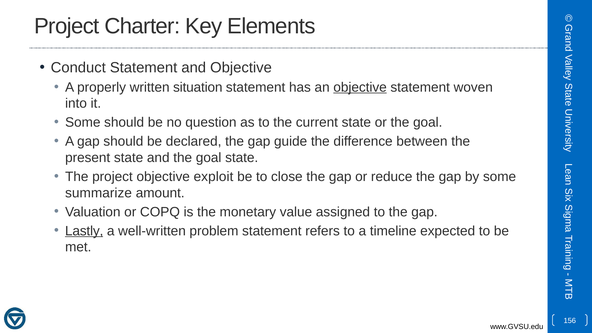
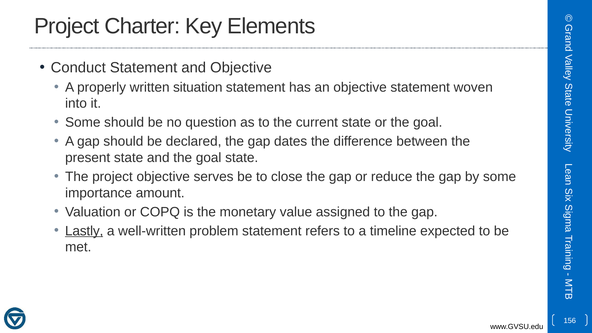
objective at (360, 87) underline: present -> none
guide: guide -> dates
exploit: exploit -> serves
summarize: summarize -> importance
